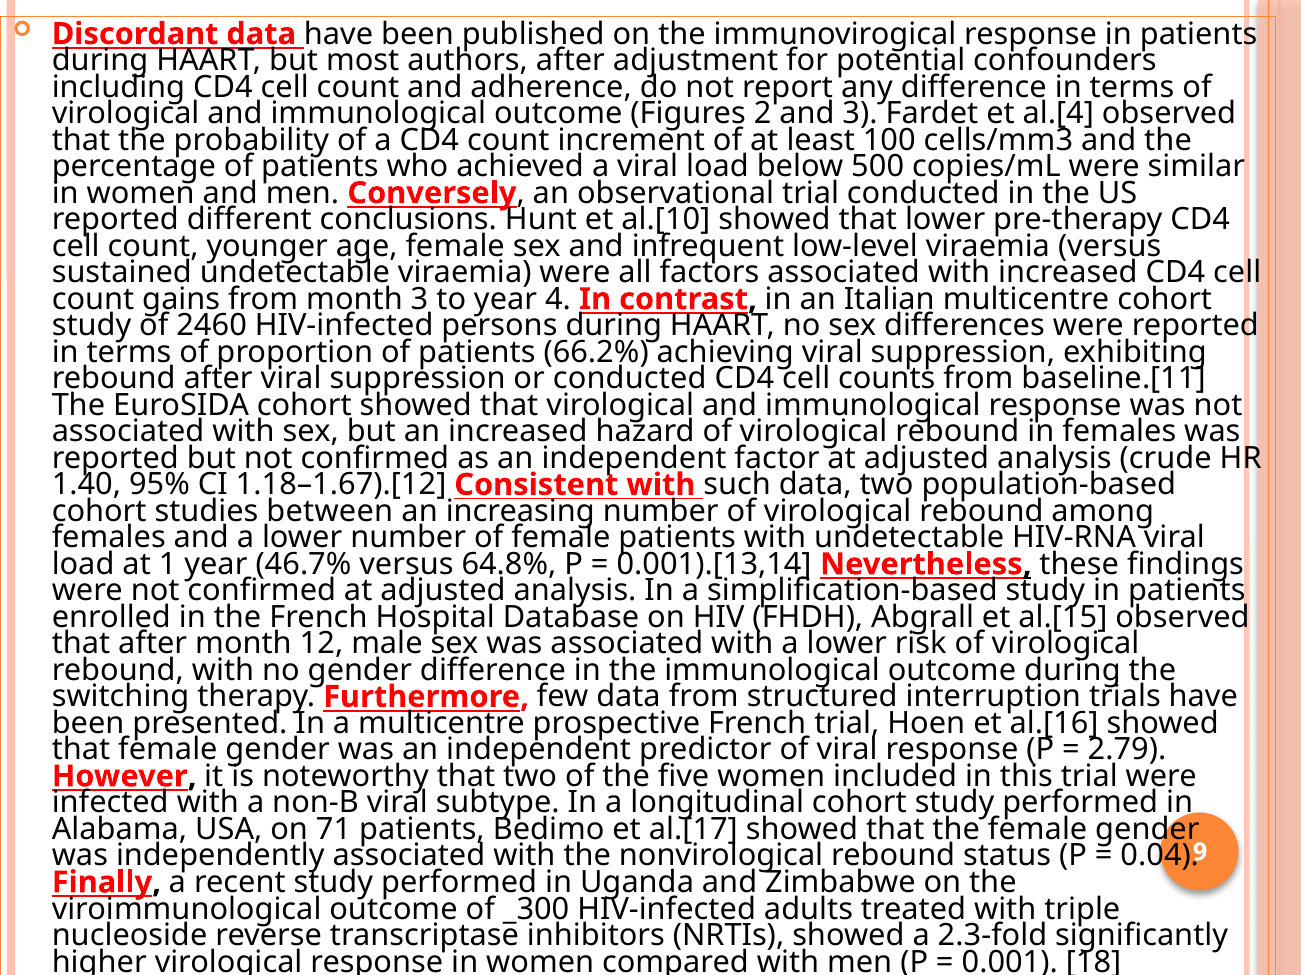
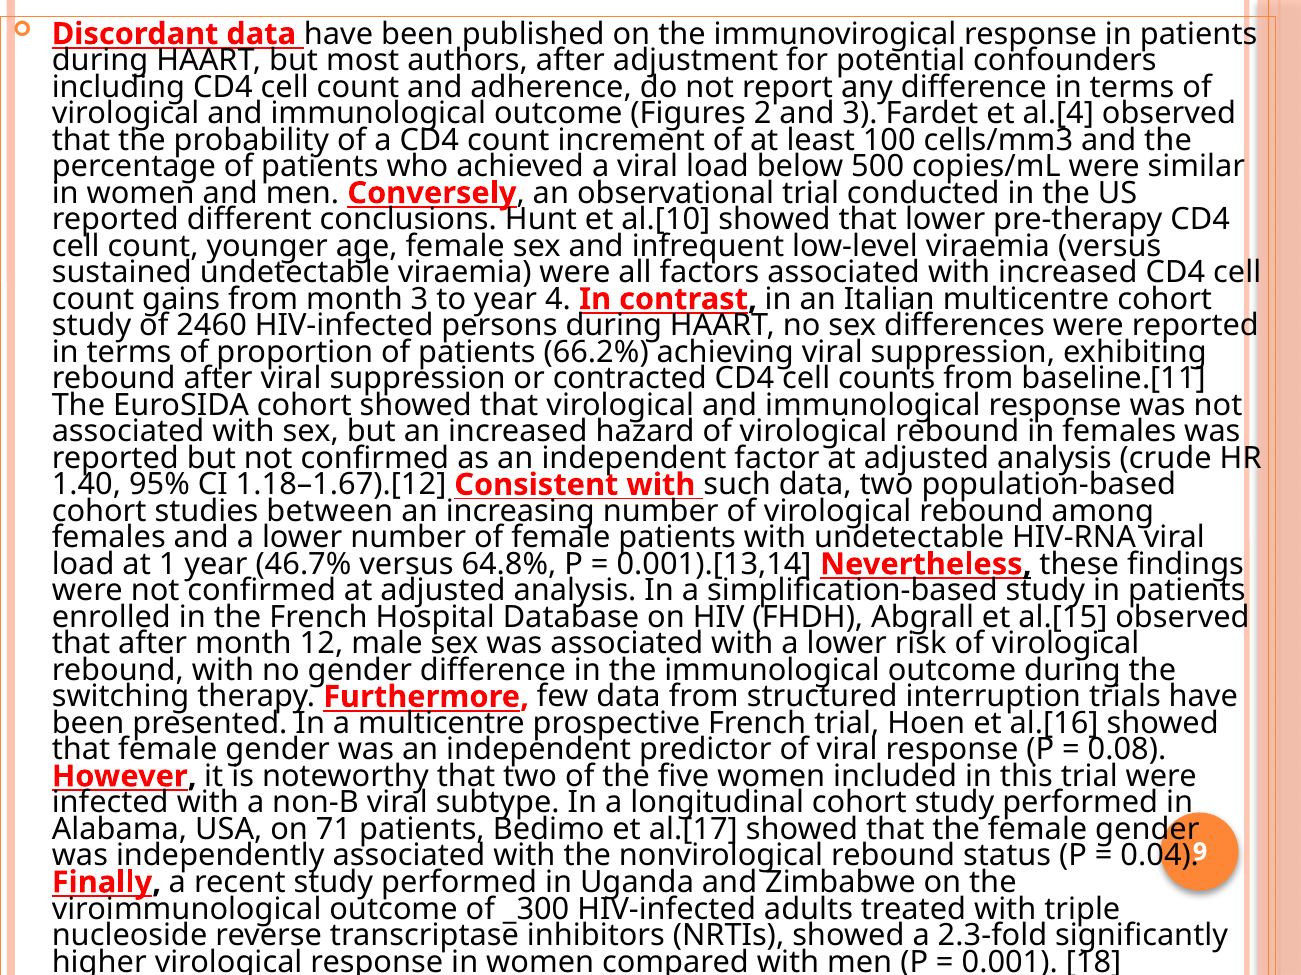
or conducted: conducted -> contracted
2.79: 2.79 -> 0.08
